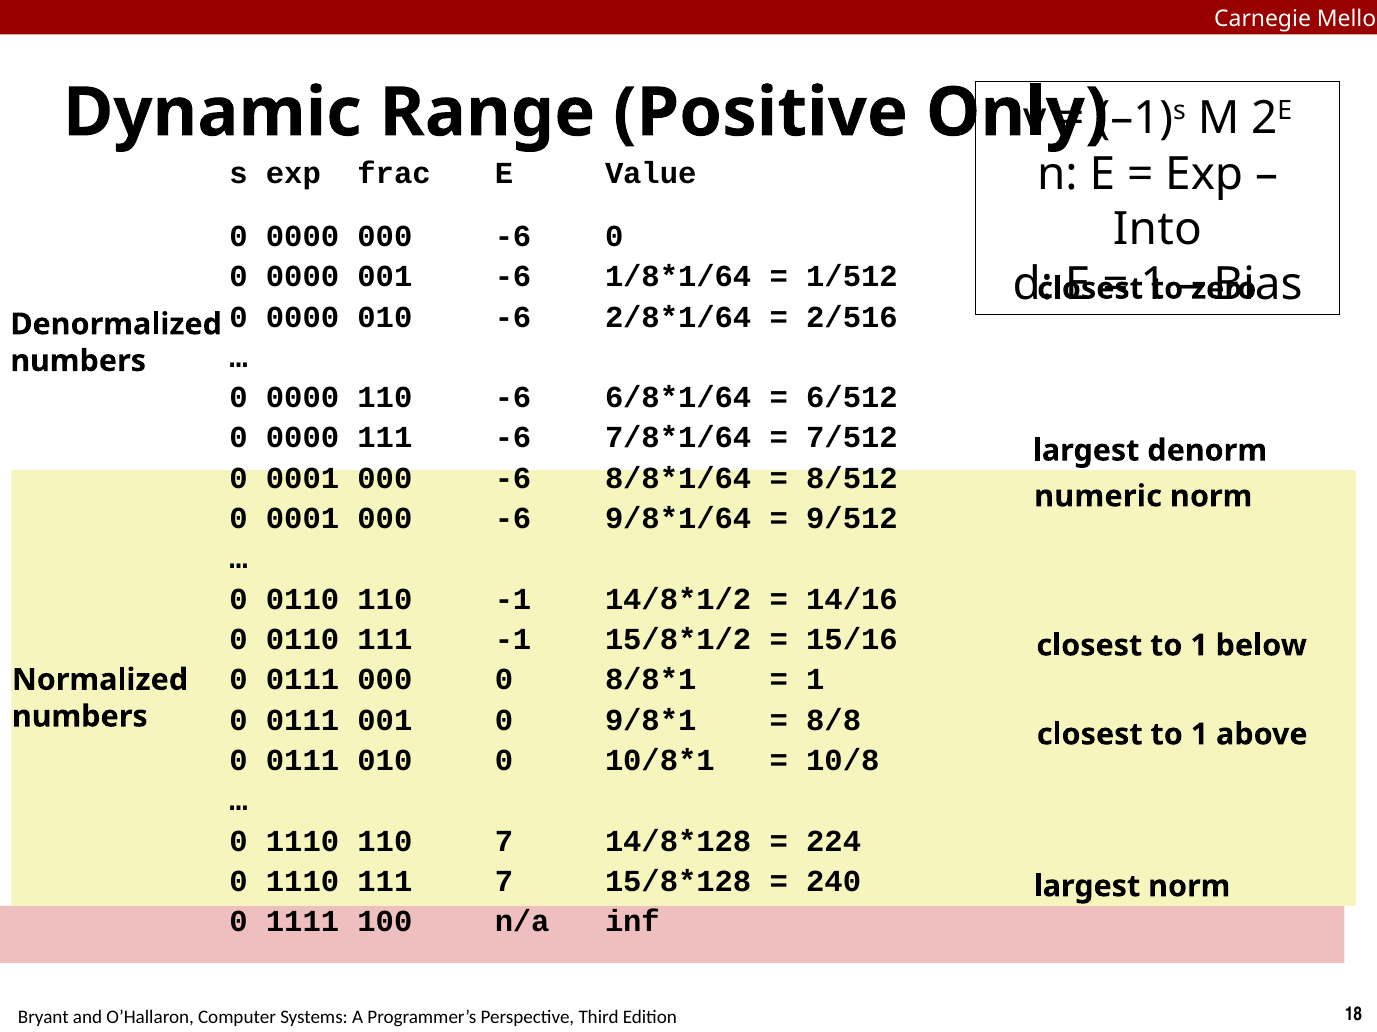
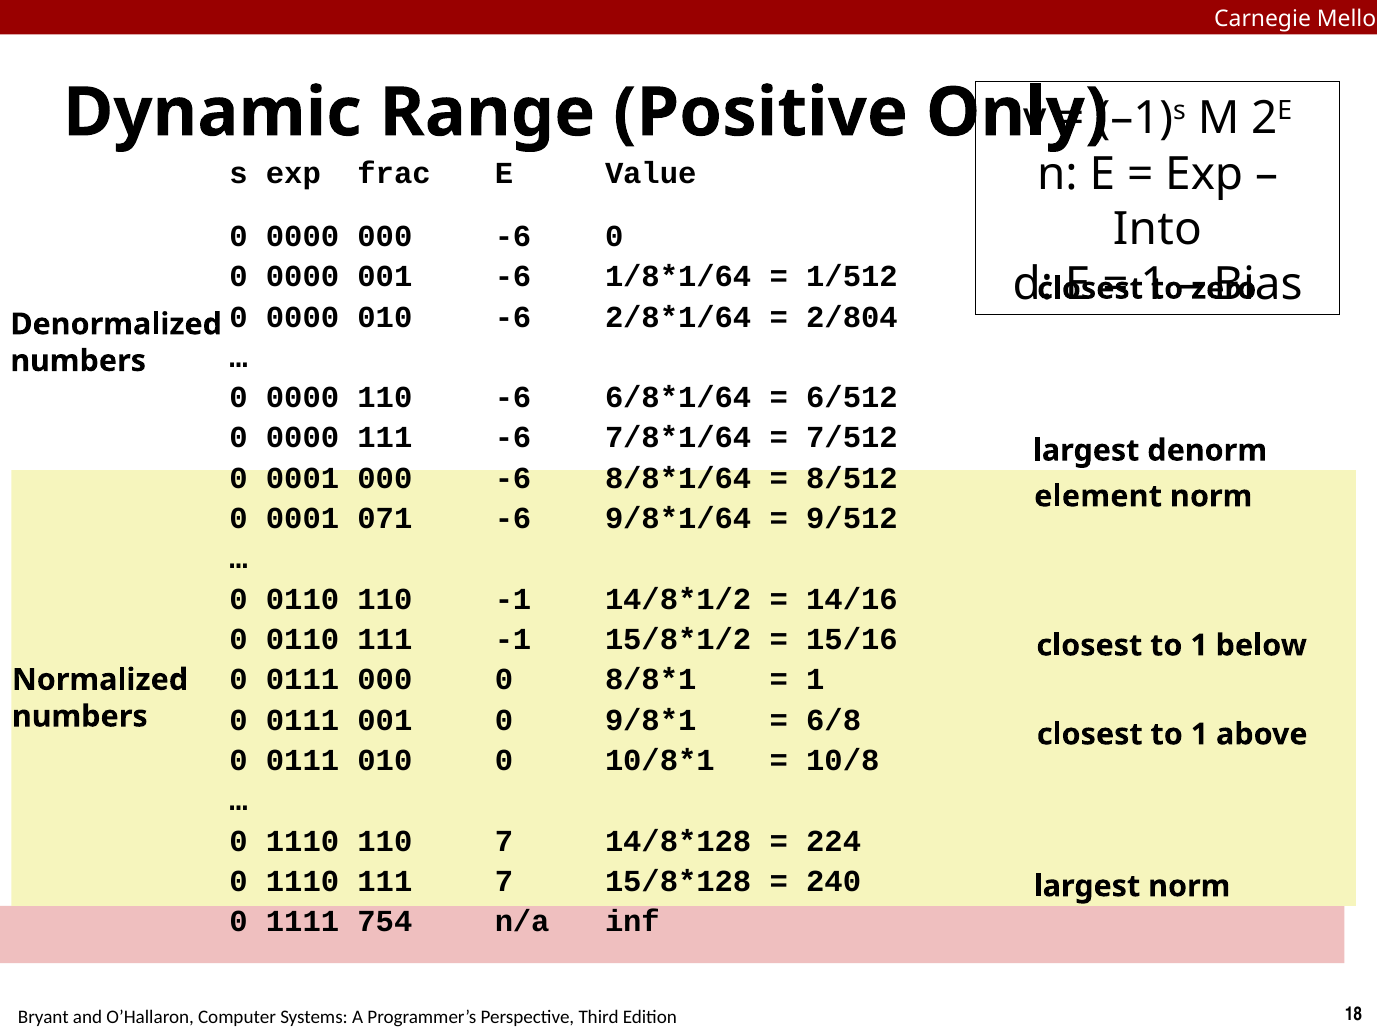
2/516: 2/516 -> 2/804
numeric: numeric -> element
000 at (385, 519): 000 -> 071
8/8: 8/8 -> 6/8
100: 100 -> 754
